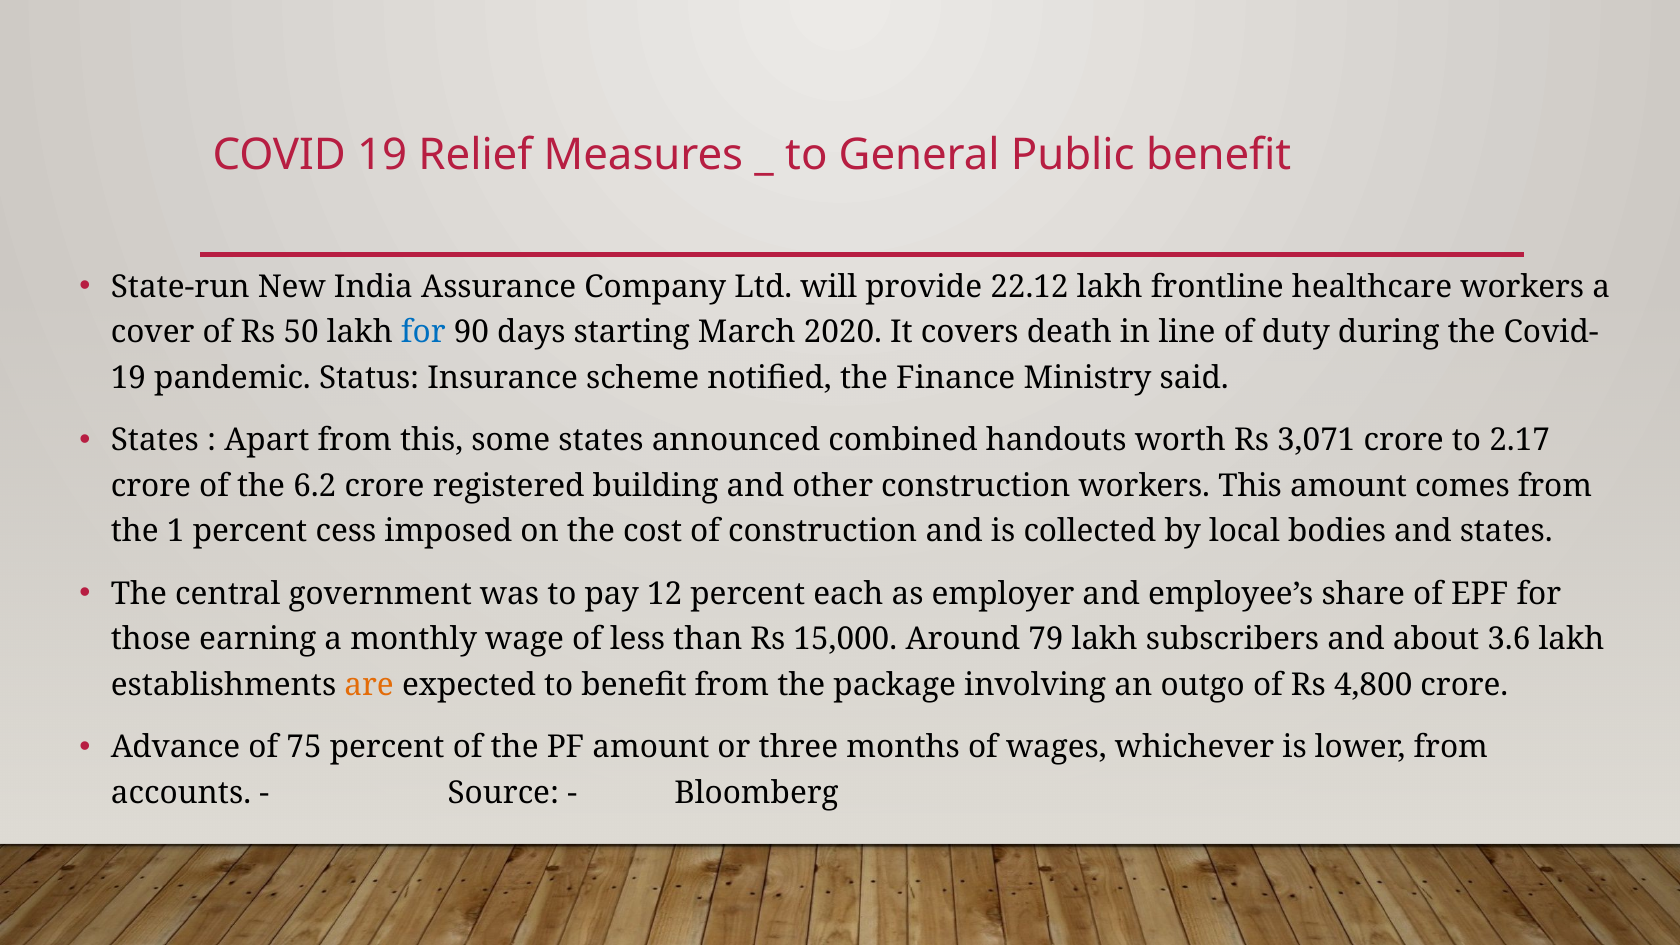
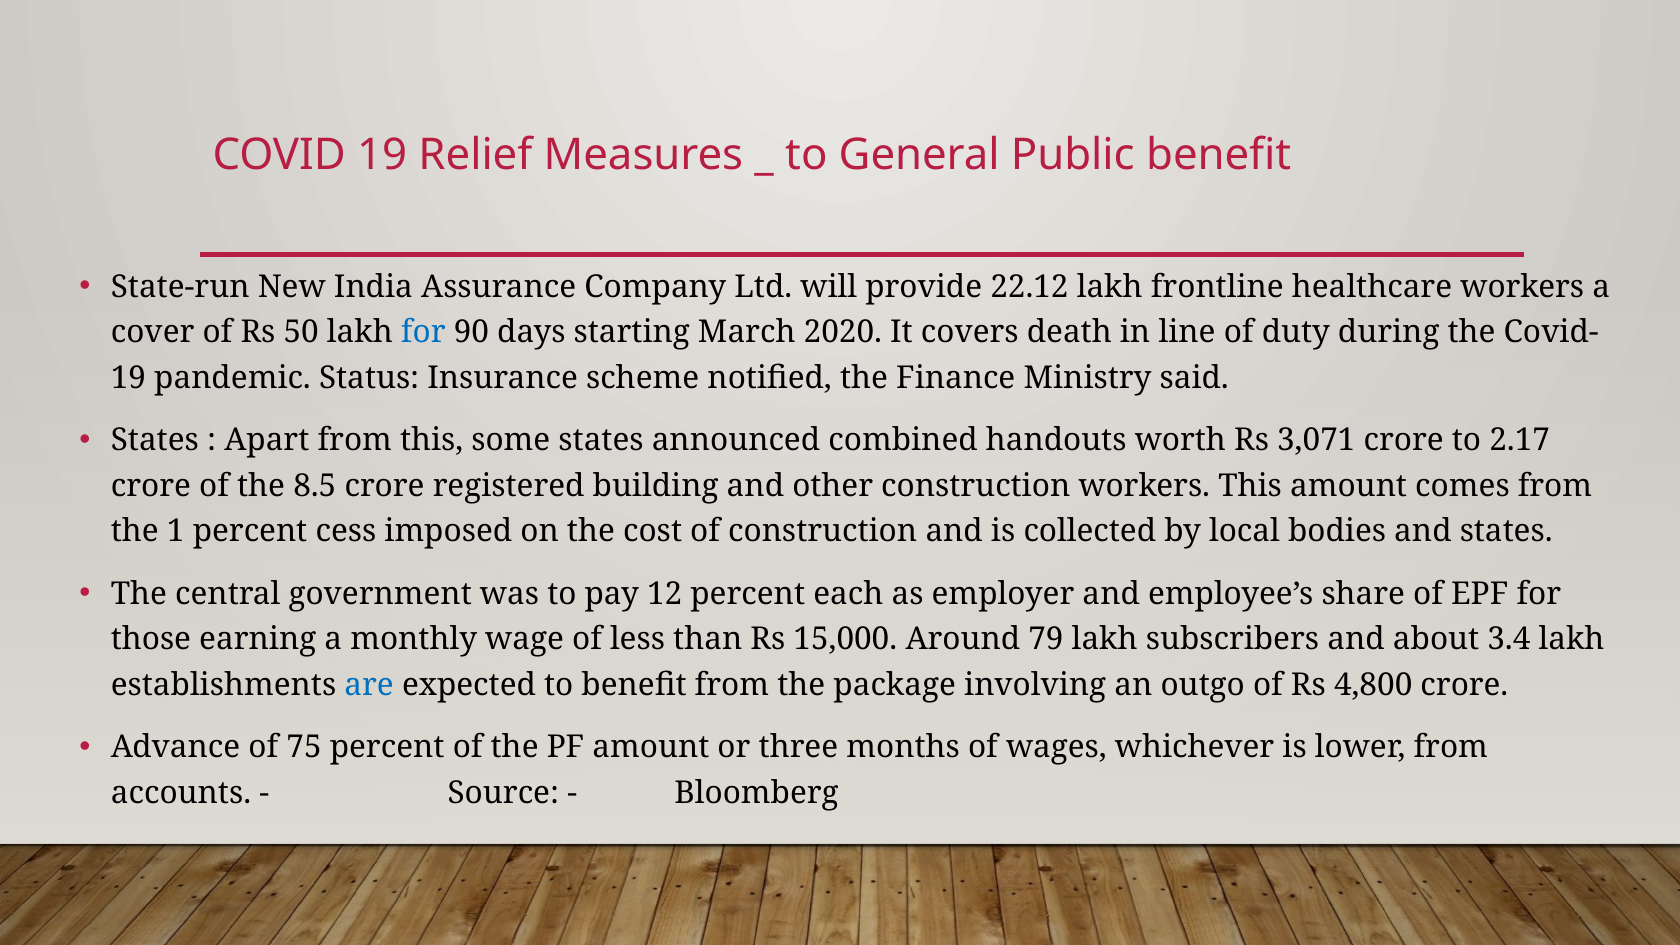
6.2: 6.2 -> 8.5
3.6: 3.6 -> 3.4
are colour: orange -> blue
